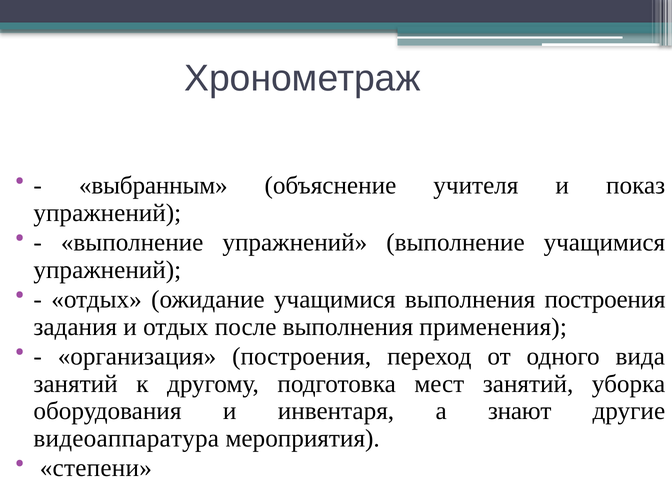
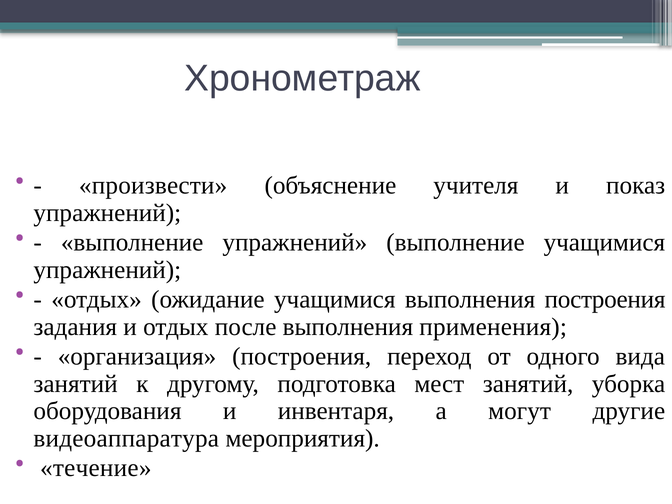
выбранным: выбранным -> произвести
знают: знают -> могут
степени: степени -> течение
